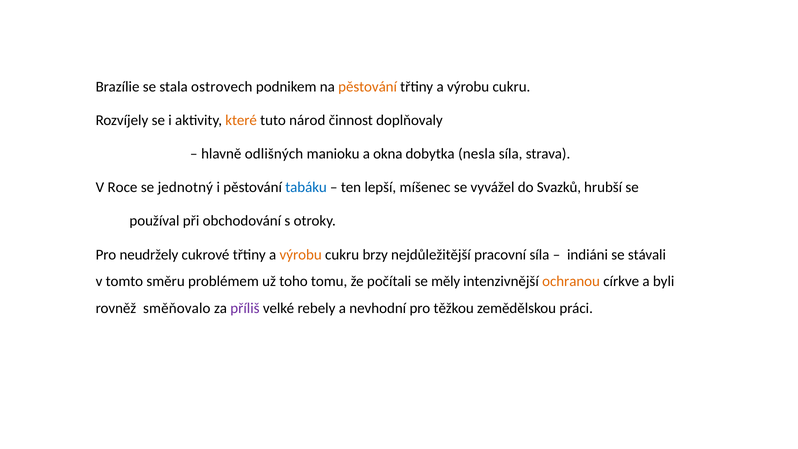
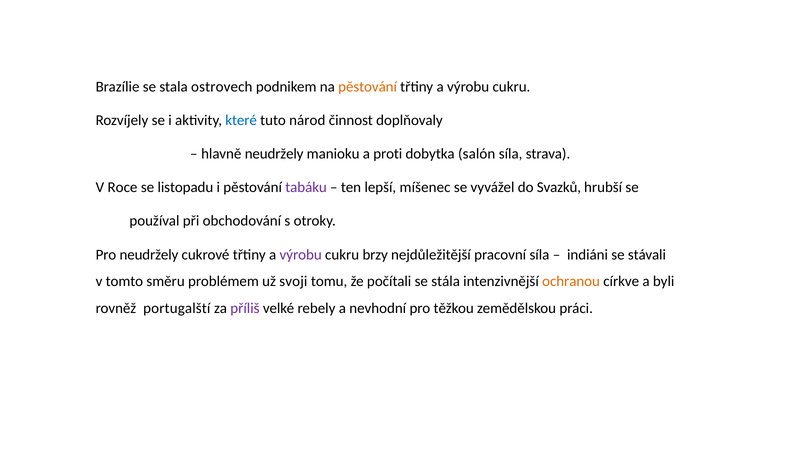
které colour: orange -> blue
hlavně odlišných: odlišných -> neudržely
okna: okna -> proti
nesla: nesla -> salón
jednotný: jednotný -> listopadu
tabáku colour: blue -> purple
výrobu at (301, 255) colour: orange -> purple
toho: toho -> svoji
měly: měly -> stála
směňovalo: směňovalo -> portugalští
